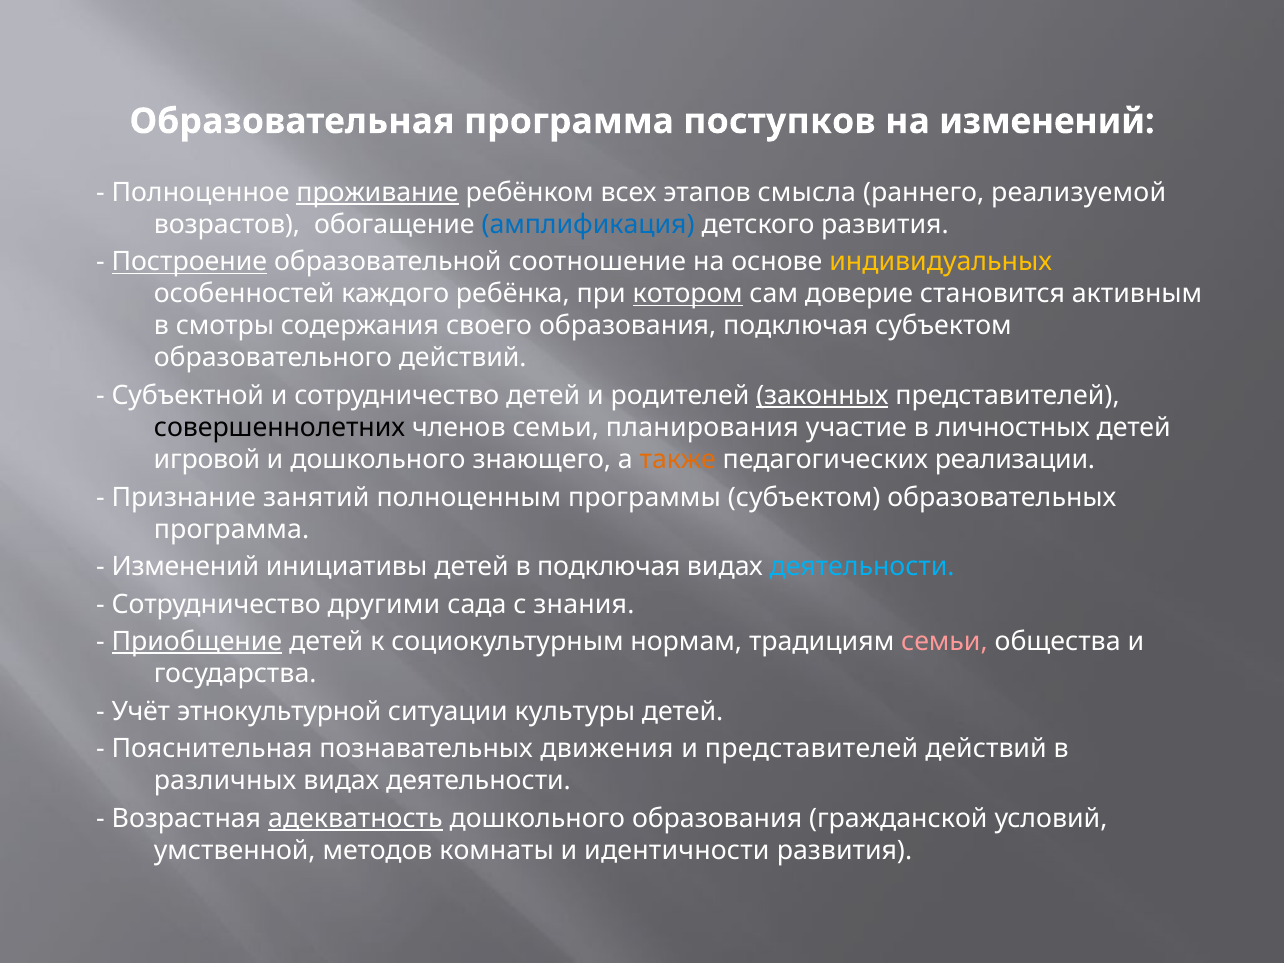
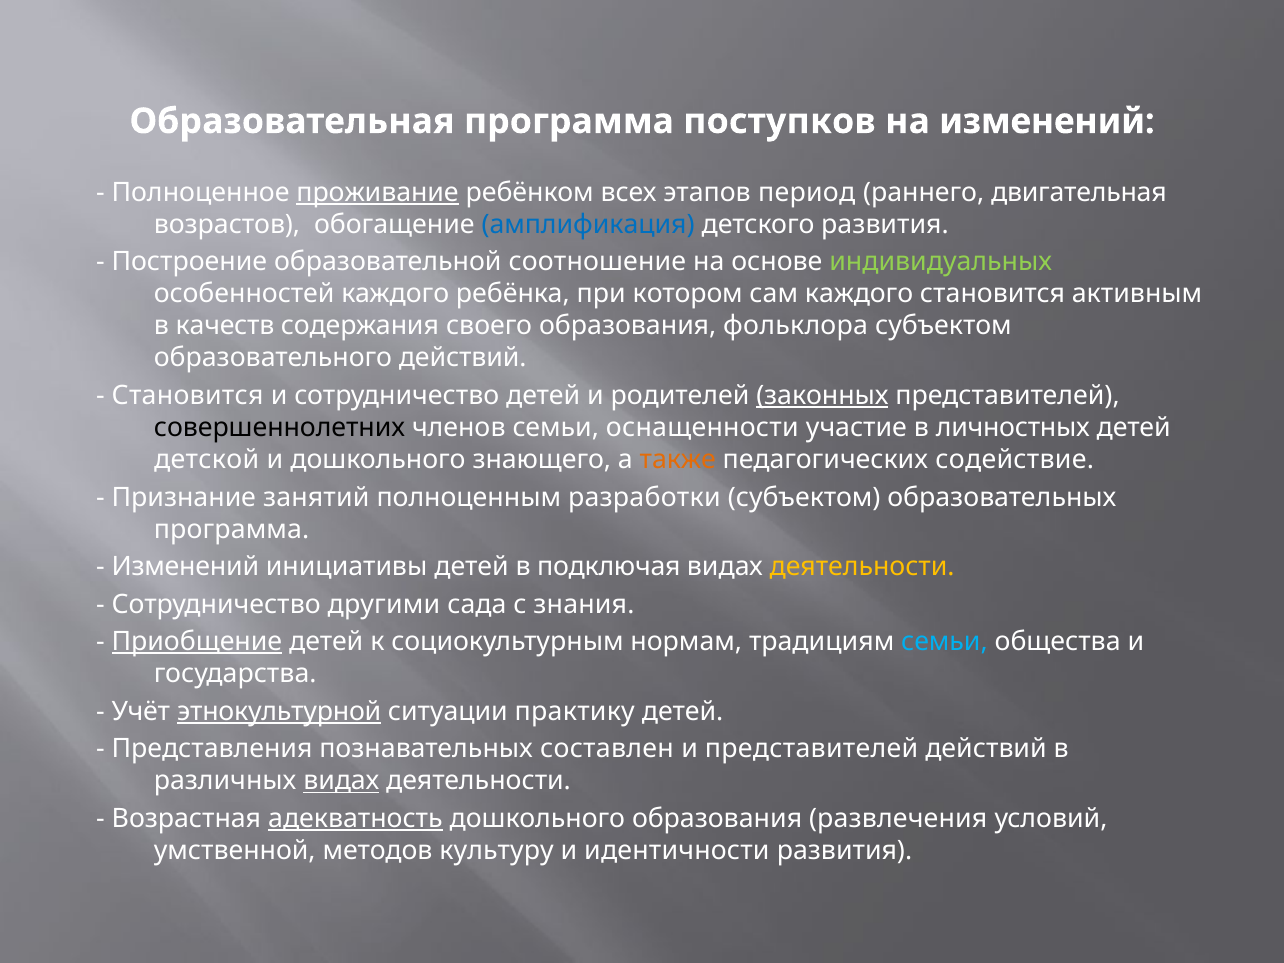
смысла: смысла -> период
реализуемой: реализуемой -> двигательная
Построение underline: present -> none
индивидуальных colour: yellow -> light green
котором underline: present -> none
сам доверие: доверие -> каждого
смотры: смотры -> качеств
образования подключая: подключая -> фольклора
Субъектной at (188, 396): Субъектной -> Становится
планирования: планирования -> оснащенности
игровой: игровой -> детской
реализации: реализации -> содействие
программы: программы -> разработки
деятельности at (862, 567) colour: light blue -> yellow
семьи at (944, 642) colour: pink -> light blue
этнокультурной underline: none -> present
культуры: культуры -> практику
Пояснительная: Пояснительная -> Представления
движения: движения -> составлен
видах at (341, 781) underline: none -> present
гражданской: гражданской -> развлечения
комнаты: комнаты -> культуру
